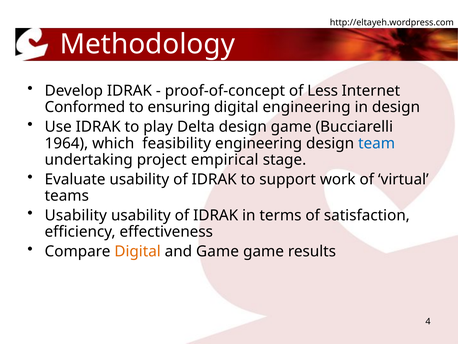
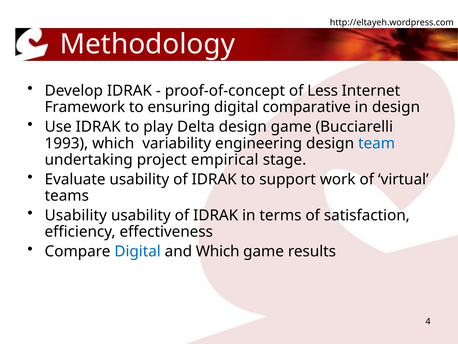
Conformed: Conformed -> Framework
digital engineering: engineering -> comparative
1964: 1964 -> 1993
feasibility: feasibility -> variability
Digital at (138, 251) colour: orange -> blue
and Game: Game -> Which
